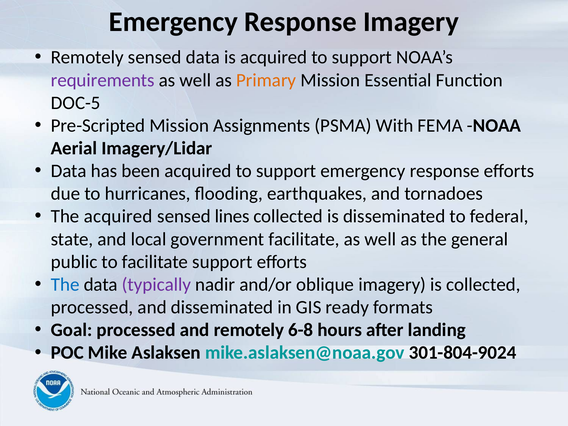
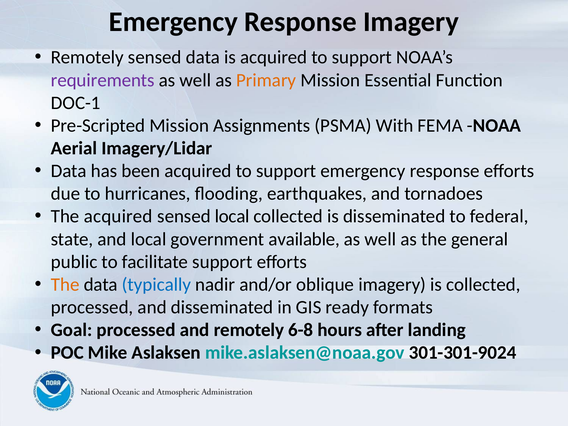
DOC-5: DOC-5 -> DOC-1
sensed lines: lines -> local
government facilitate: facilitate -> available
The at (65, 285) colour: blue -> orange
typically colour: purple -> blue
301-804-9024: 301-804-9024 -> 301-301-9024
